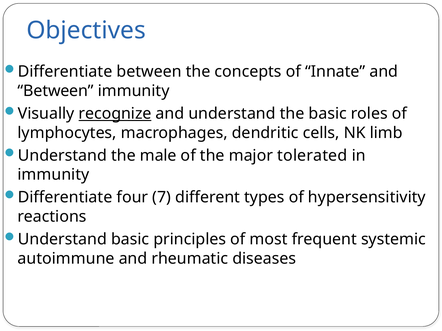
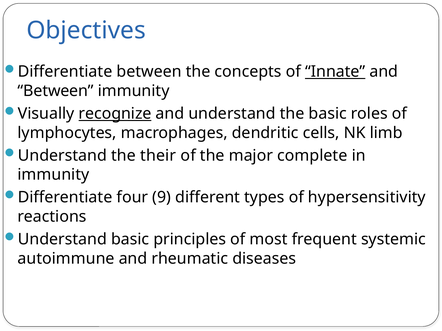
Innate underline: none -> present
male: male -> their
tolerated: tolerated -> complete
7: 7 -> 9
